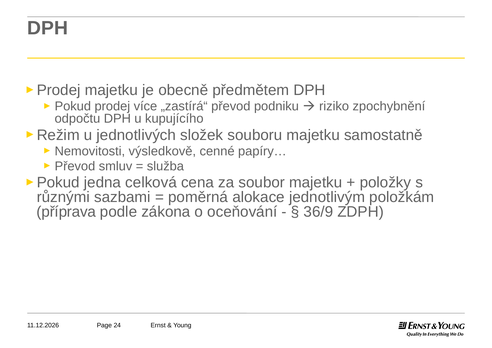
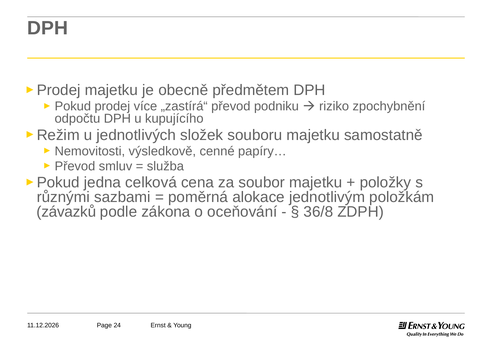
příprava: příprava -> závazků
36/9: 36/9 -> 36/8
